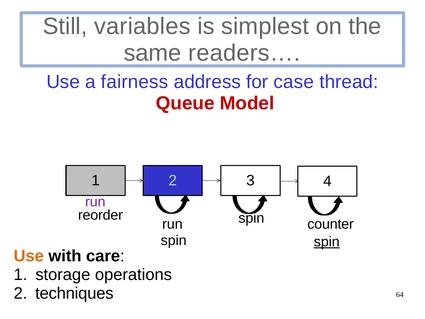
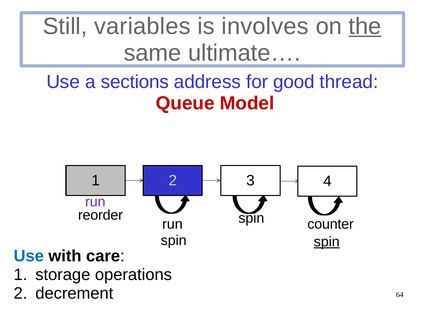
simplest: simplest -> involves
the underline: none -> present
readers…: readers… -> ultimate…
fairness: fairness -> sections
case: case -> good
Use at (29, 256) colour: orange -> blue
techniques: techniques -> decrement
